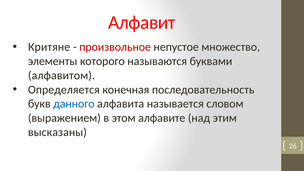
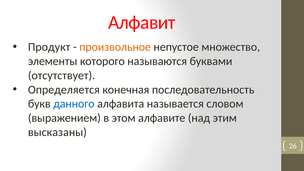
Критяне: Критяне -> Продукт
произвольное colour: red -> orange
алфавитом: алфавитом -> отсутствует
